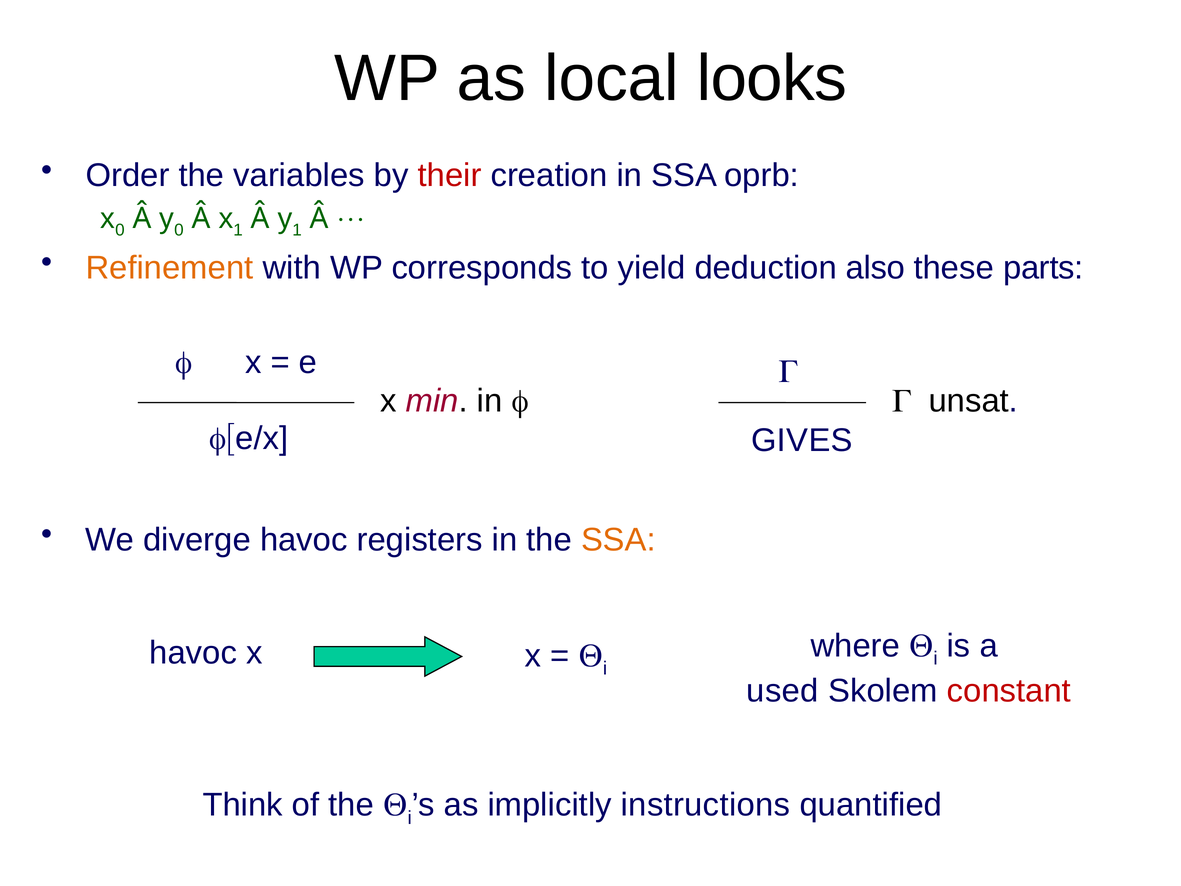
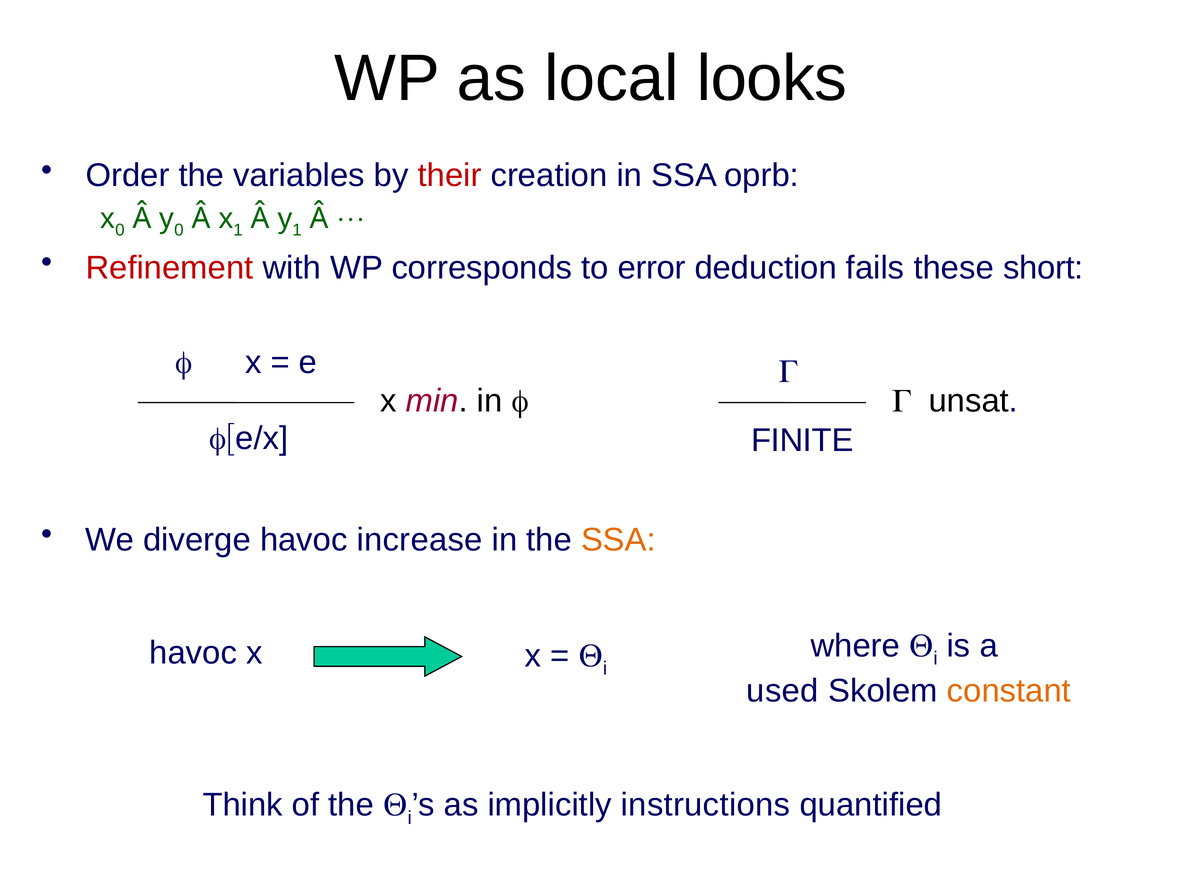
Refinement colour: orange -> red
yield: yield -> error
also: also -> fails
parts: parts -> short
GIVES: GIVES -> FINITE
registers: registers -> increase
constant colour: red -> orange
